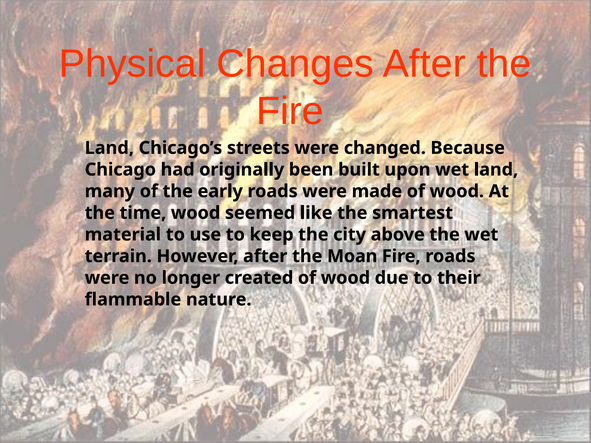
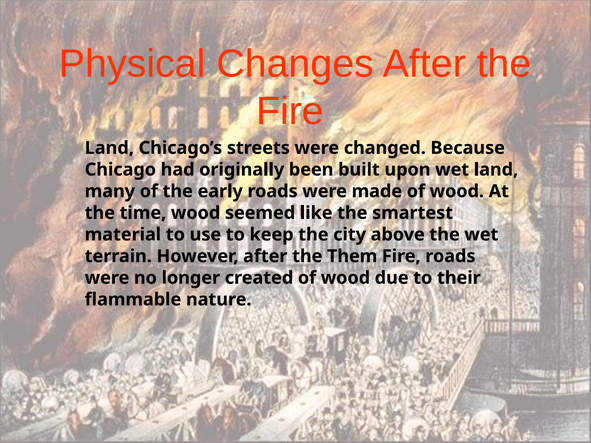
Moan: Moan -> Them
